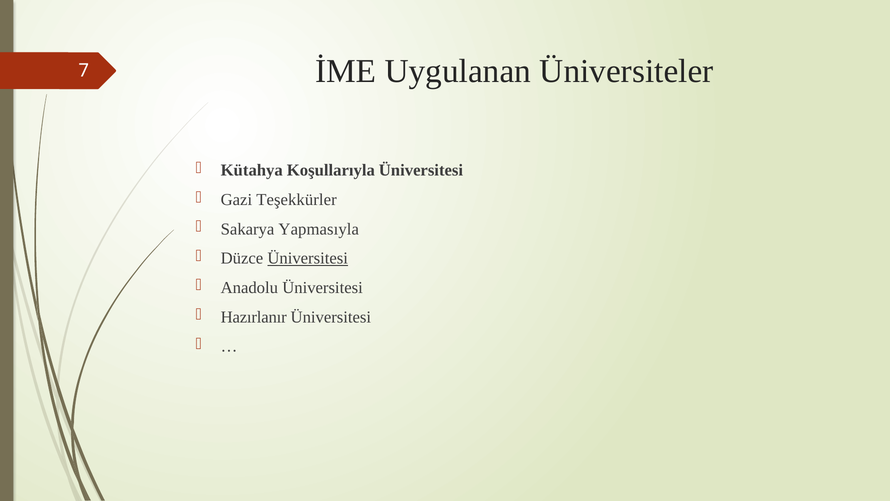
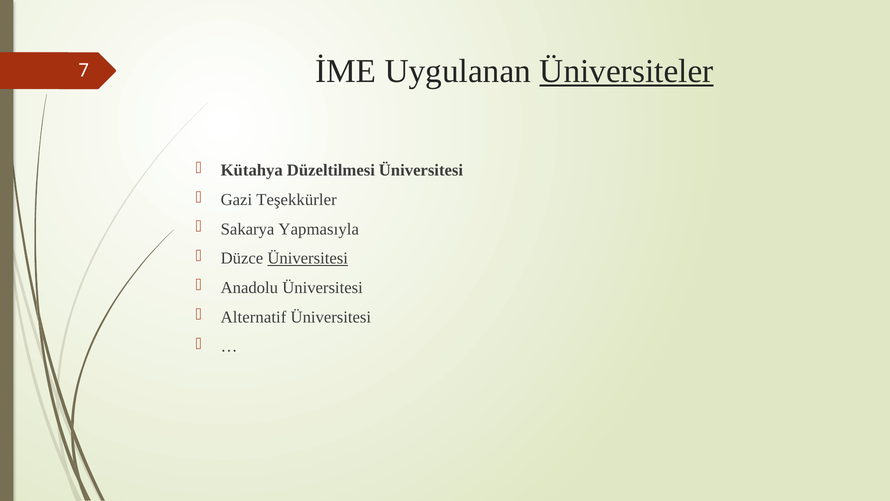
Üniversiteler underline: none -> present
Koşullarıyla: Koşullarıyla -> Düzeltilmesi
Hazırlanır: Hazırlanır -> Alternatif
